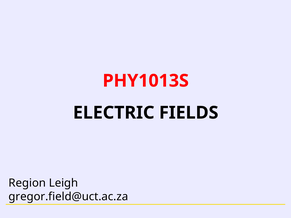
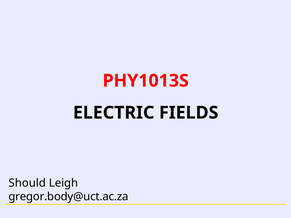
Region: Region -> Should
gregor.field@uct.ac.za: gregor.field@uct.ac.za -> gregor.body@uct.ac.za
